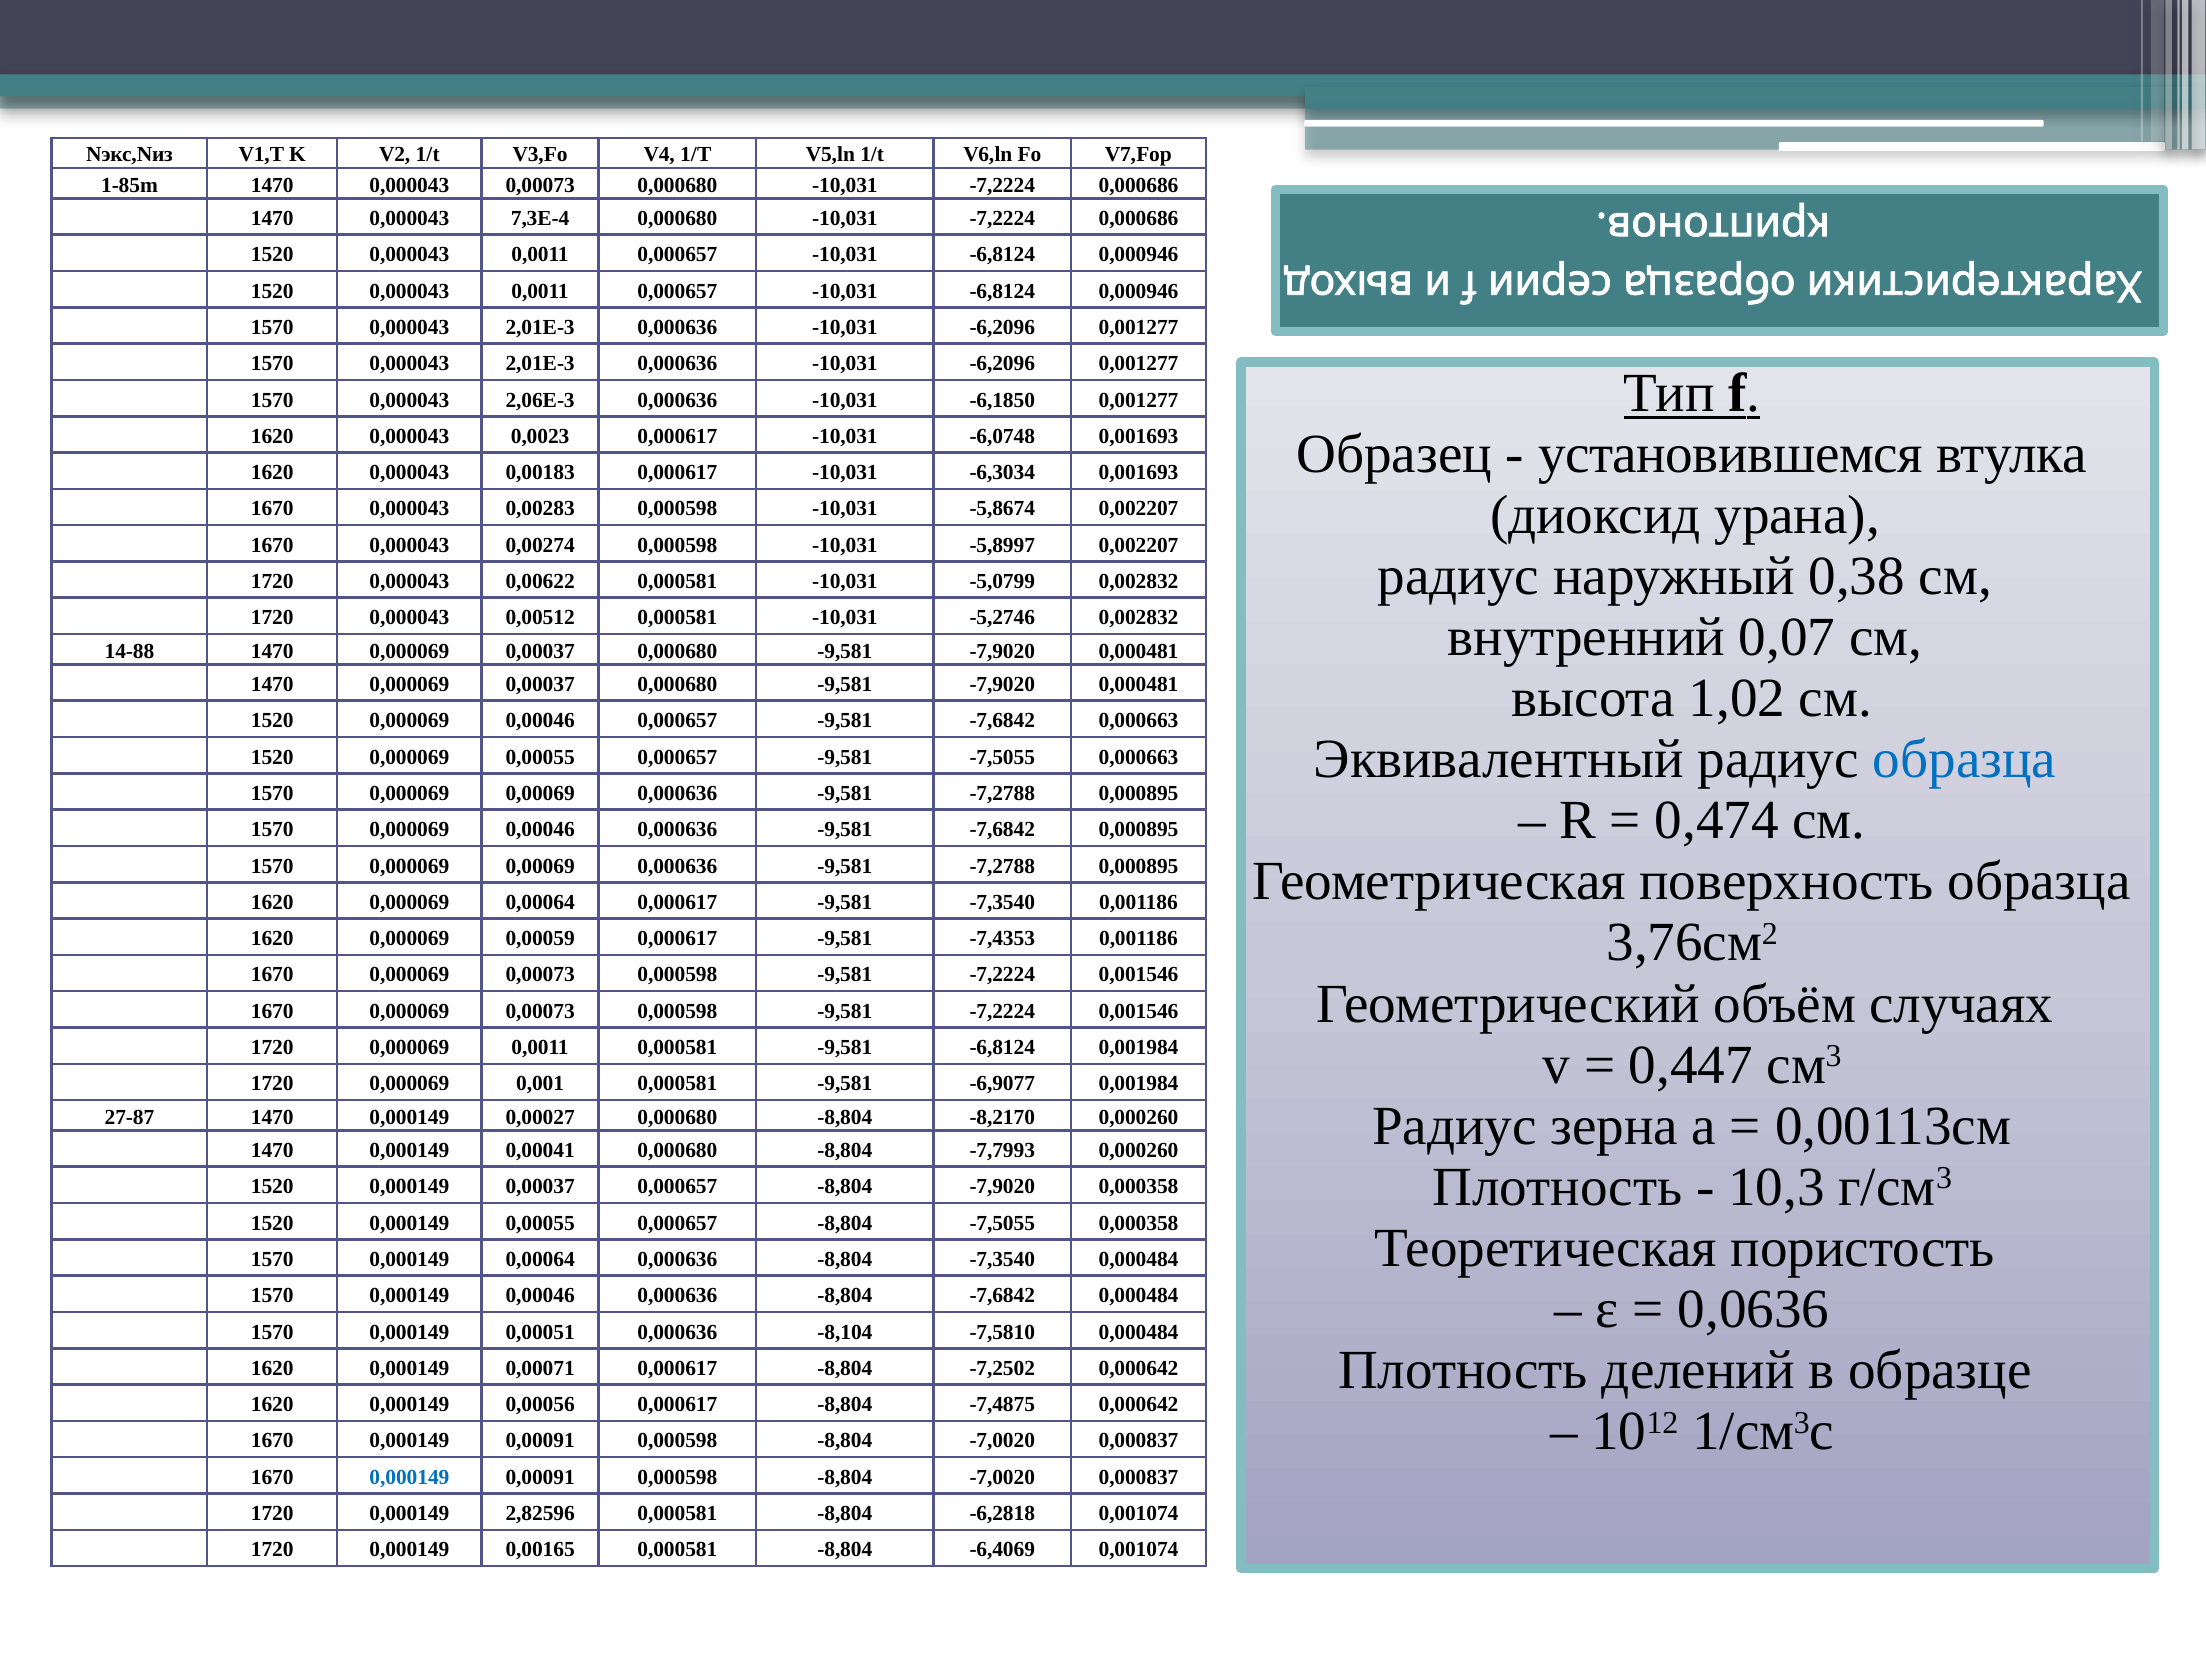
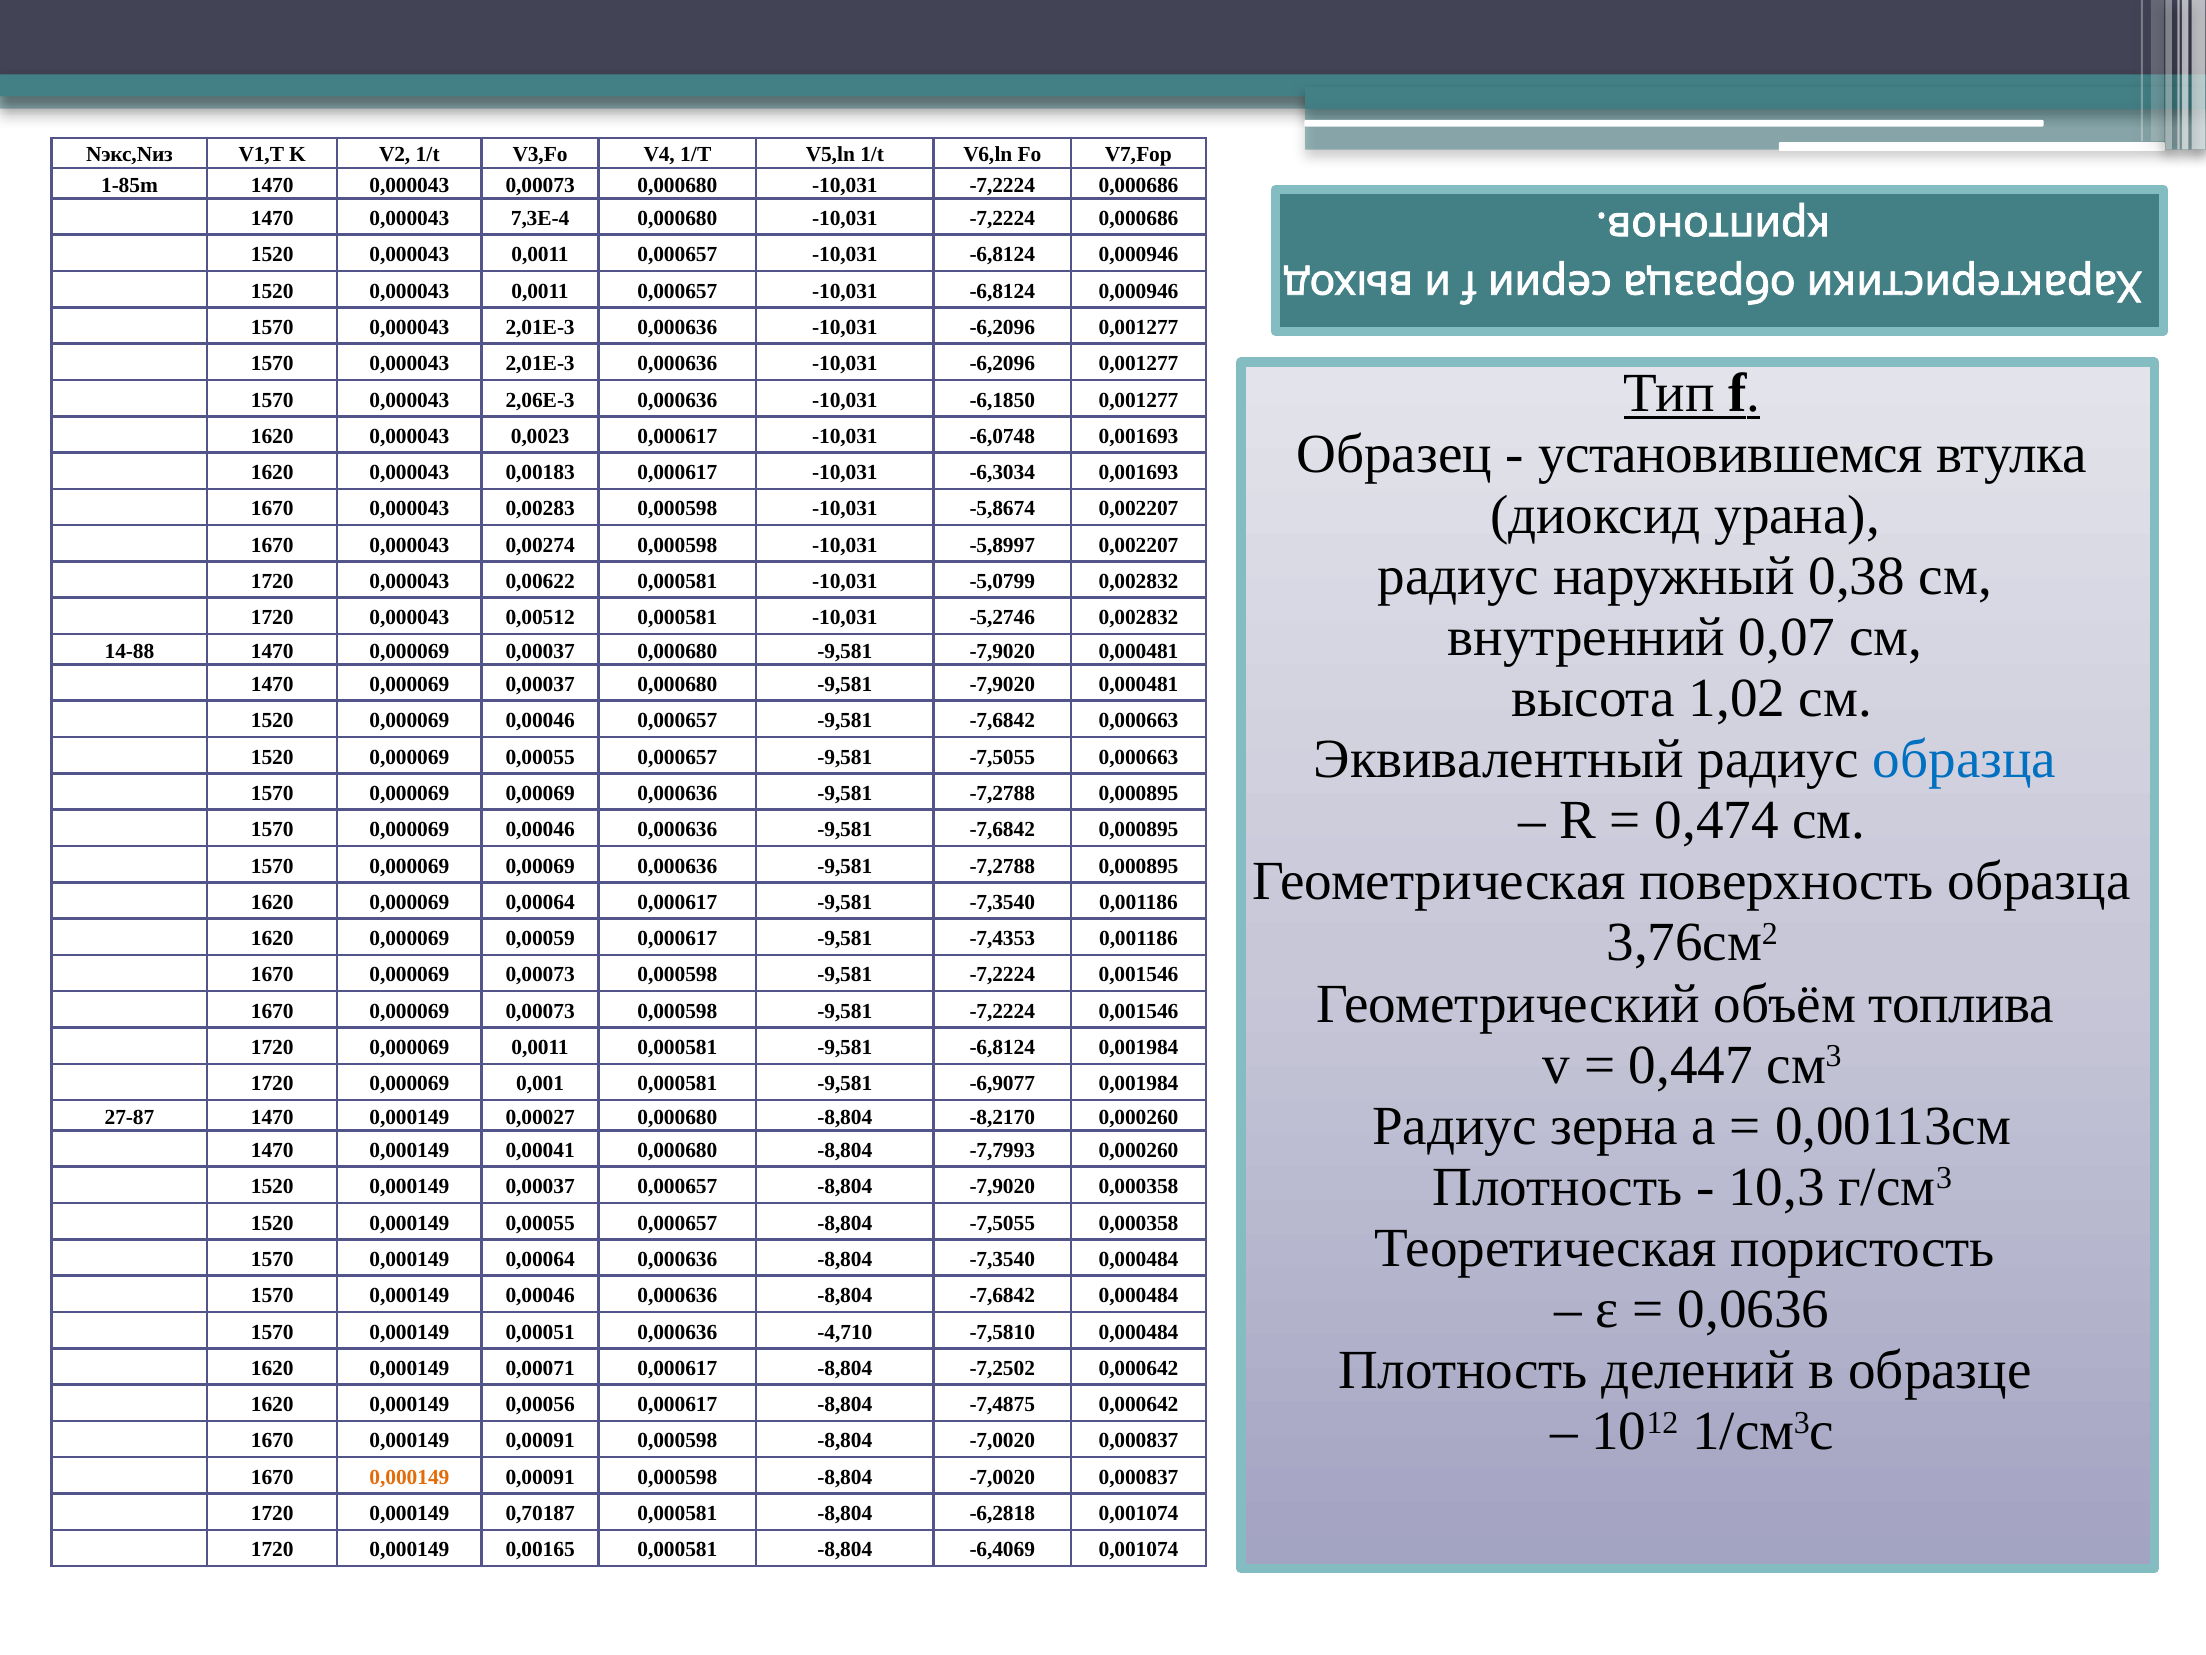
случаях: случаях -> топлива
-8,104: -8,104 -> -4,710
0,000149 at (409, 1477) colour: blue -> orange
2,82596: 2,82596 -> 0,70187
